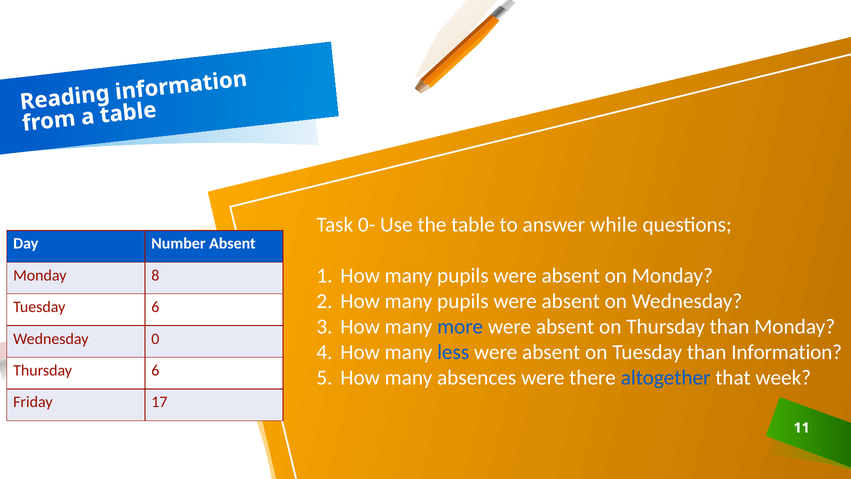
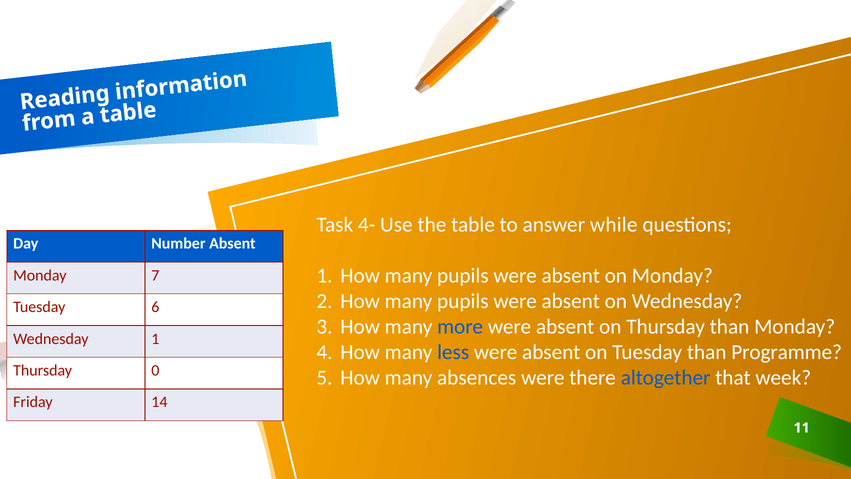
0-: 0- -> 4-
8: 8 -> 7
Wednesday 0: 0 -> 1
Information: Information -> Programme
Thursday 6: 6 -> 0
17: 17 -> 14
